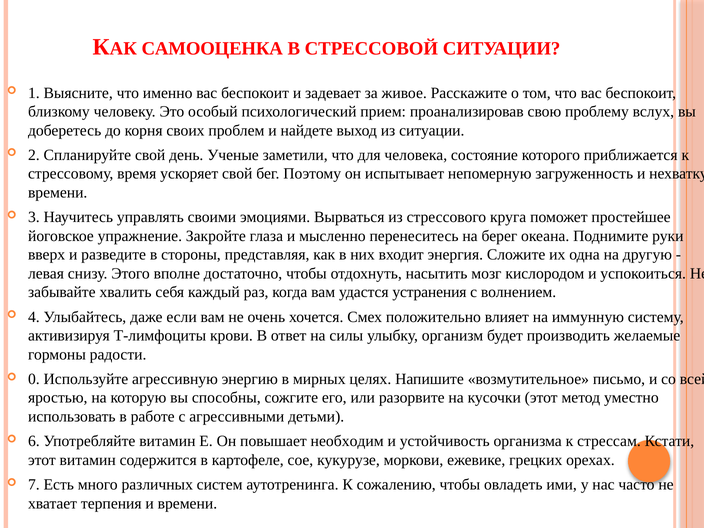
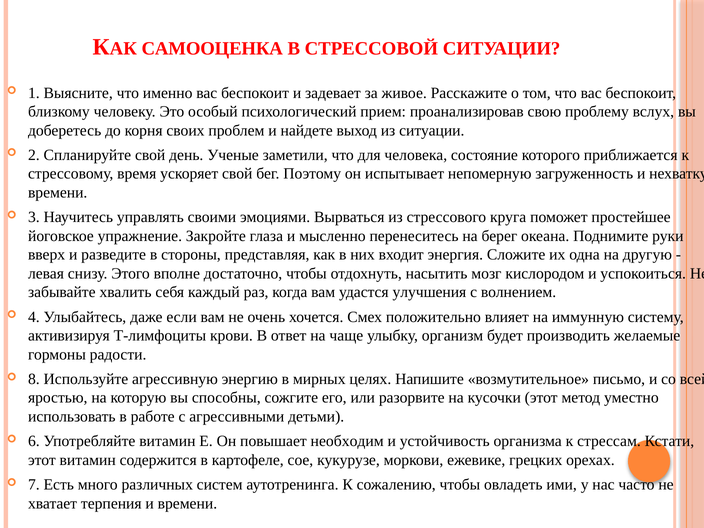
устранения: устранения -> улучшения
силы: силы -> чаще
0: 0 -> 8
